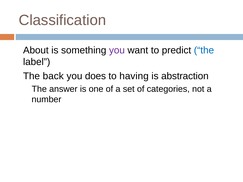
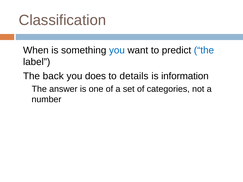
About: About -> When
you at (117, 50) colour: purple -> blue
having: having -> details
abstraction: abstraction -> information
